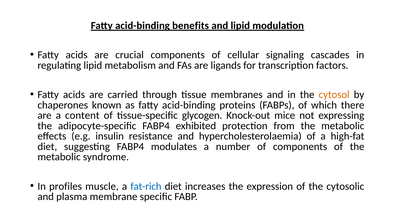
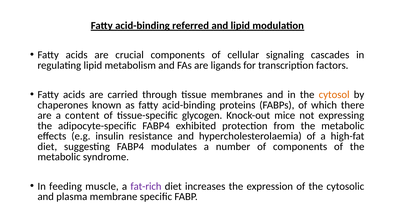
benefits: benefits -> referred
profiles: profiles -> feeding
fat-rich colour: blue -> purple
